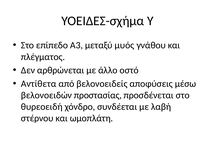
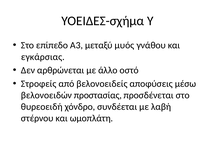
πλέγματος: πλέγματος -> εγκάρσιας
Αντίθετα: Αντίθετα -> Στροφείς
